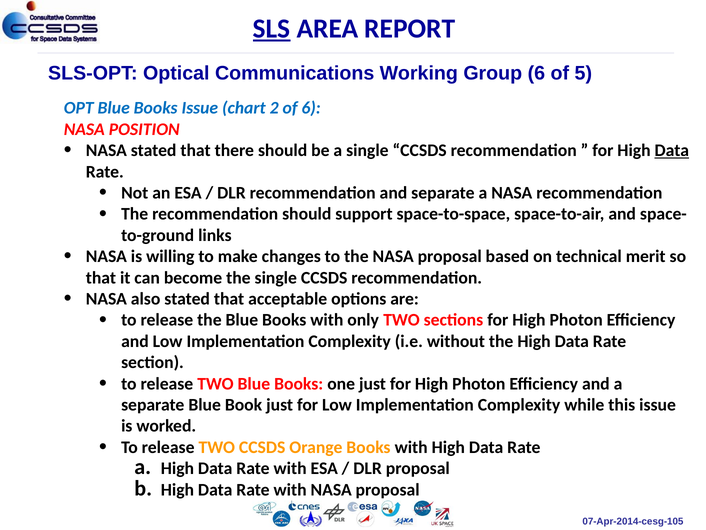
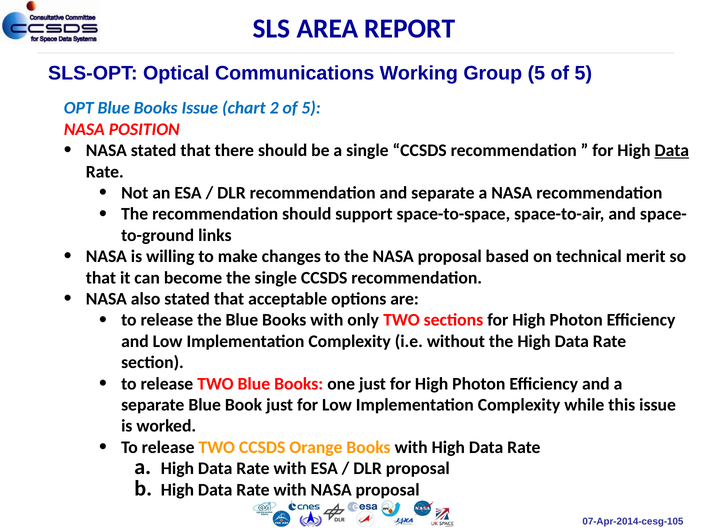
SLS underline: present -> none
Group 6: 6 -> 5
2 of 6: 6 -> 5
